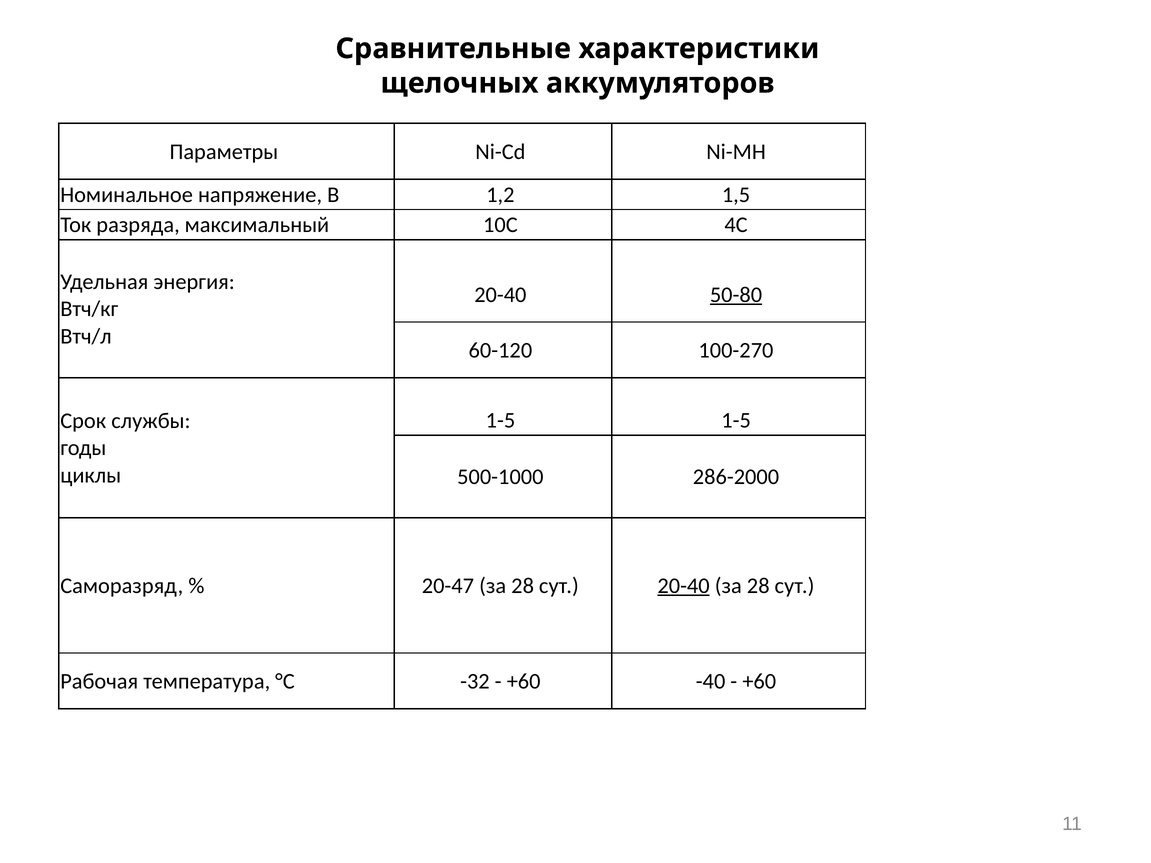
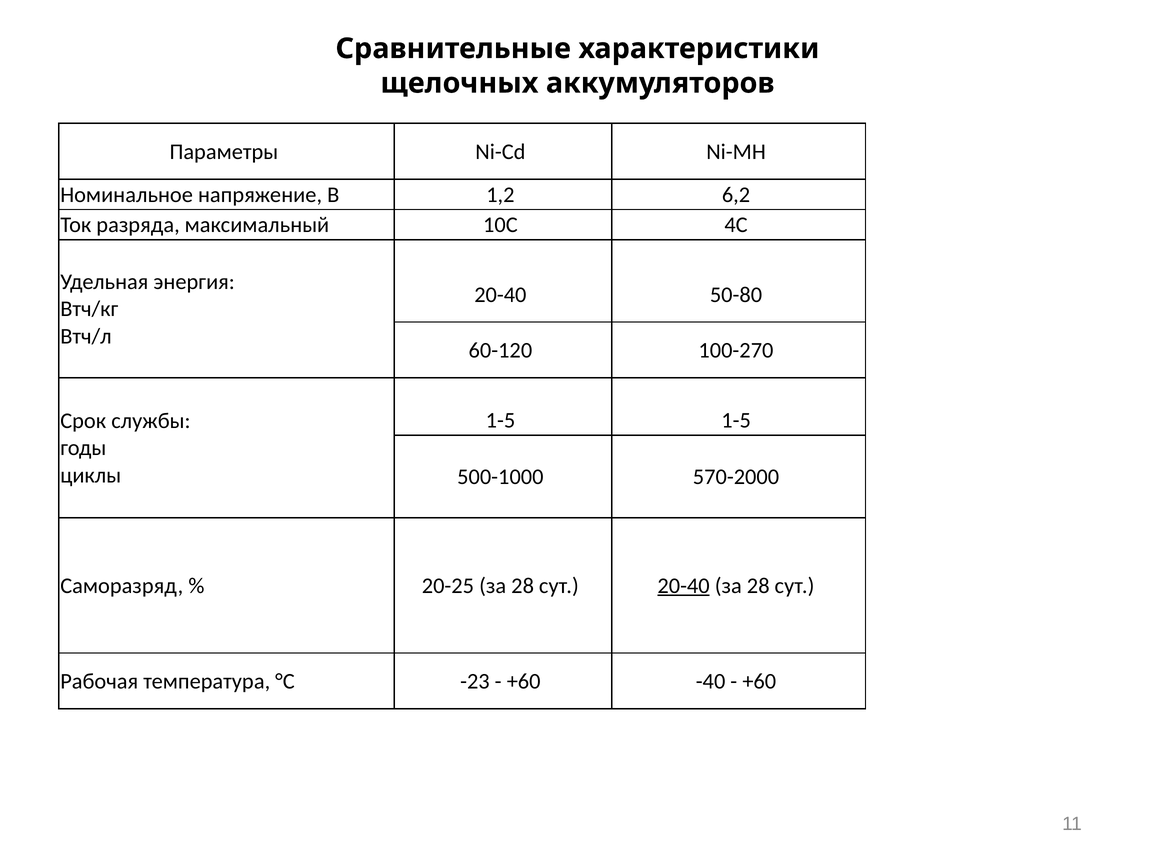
1,5: 1,5 -> 6,2
50-80 underline: present -> none
286-2000: 286-2000 -> 570-2000
20-47: 20-47 -> 20-25
-32: -32 -> -23
